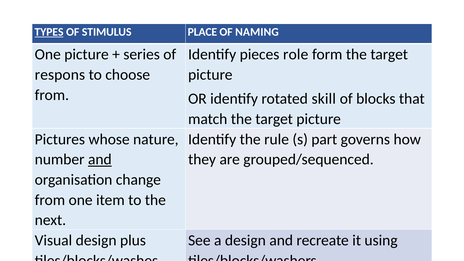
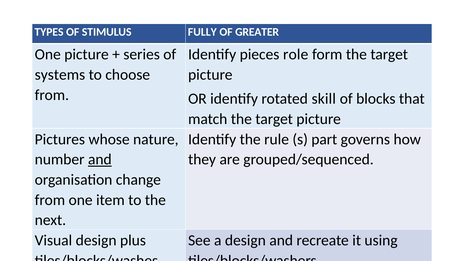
TYPES underline: present -> none
PLACE: PLACE -> FULLY
NAMING: NAMING -> GREATER
respons: respons -> systems
